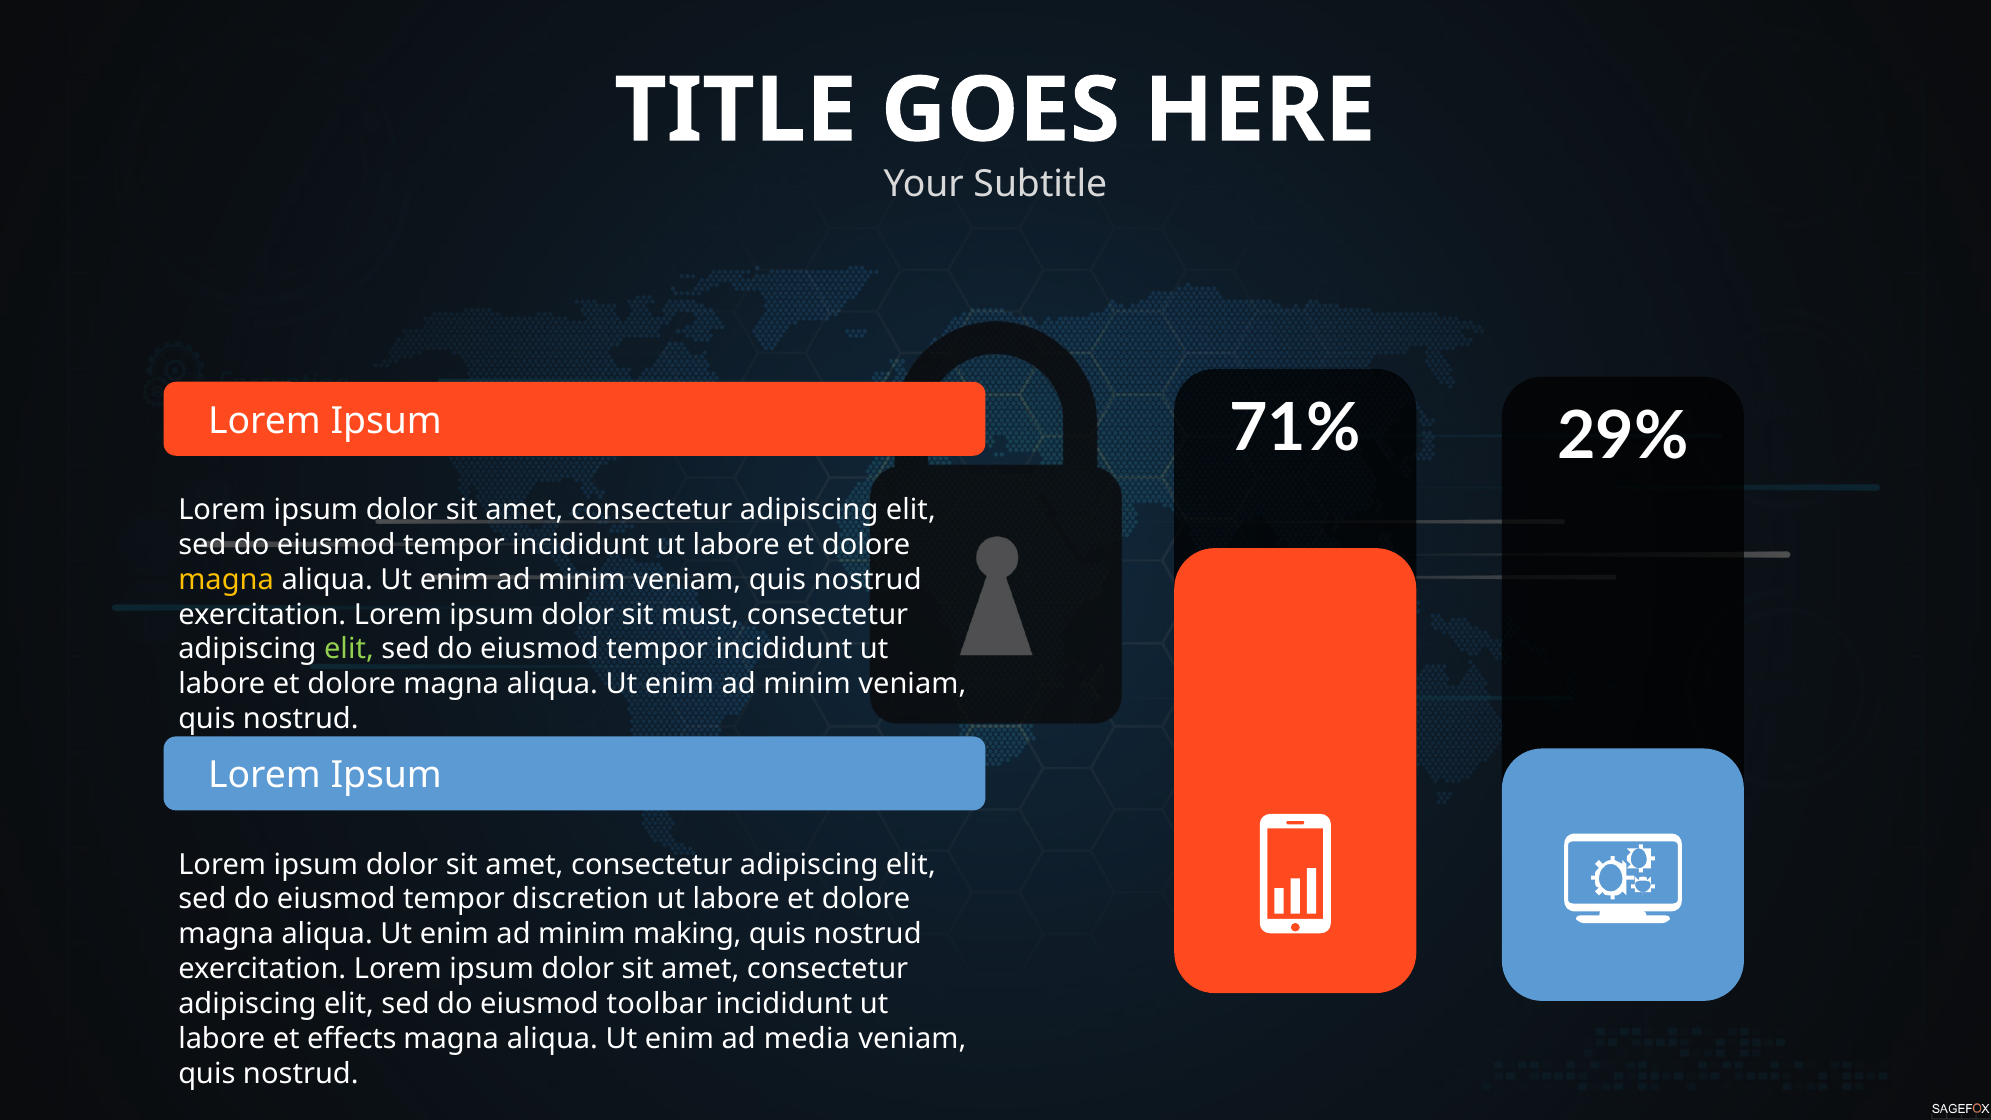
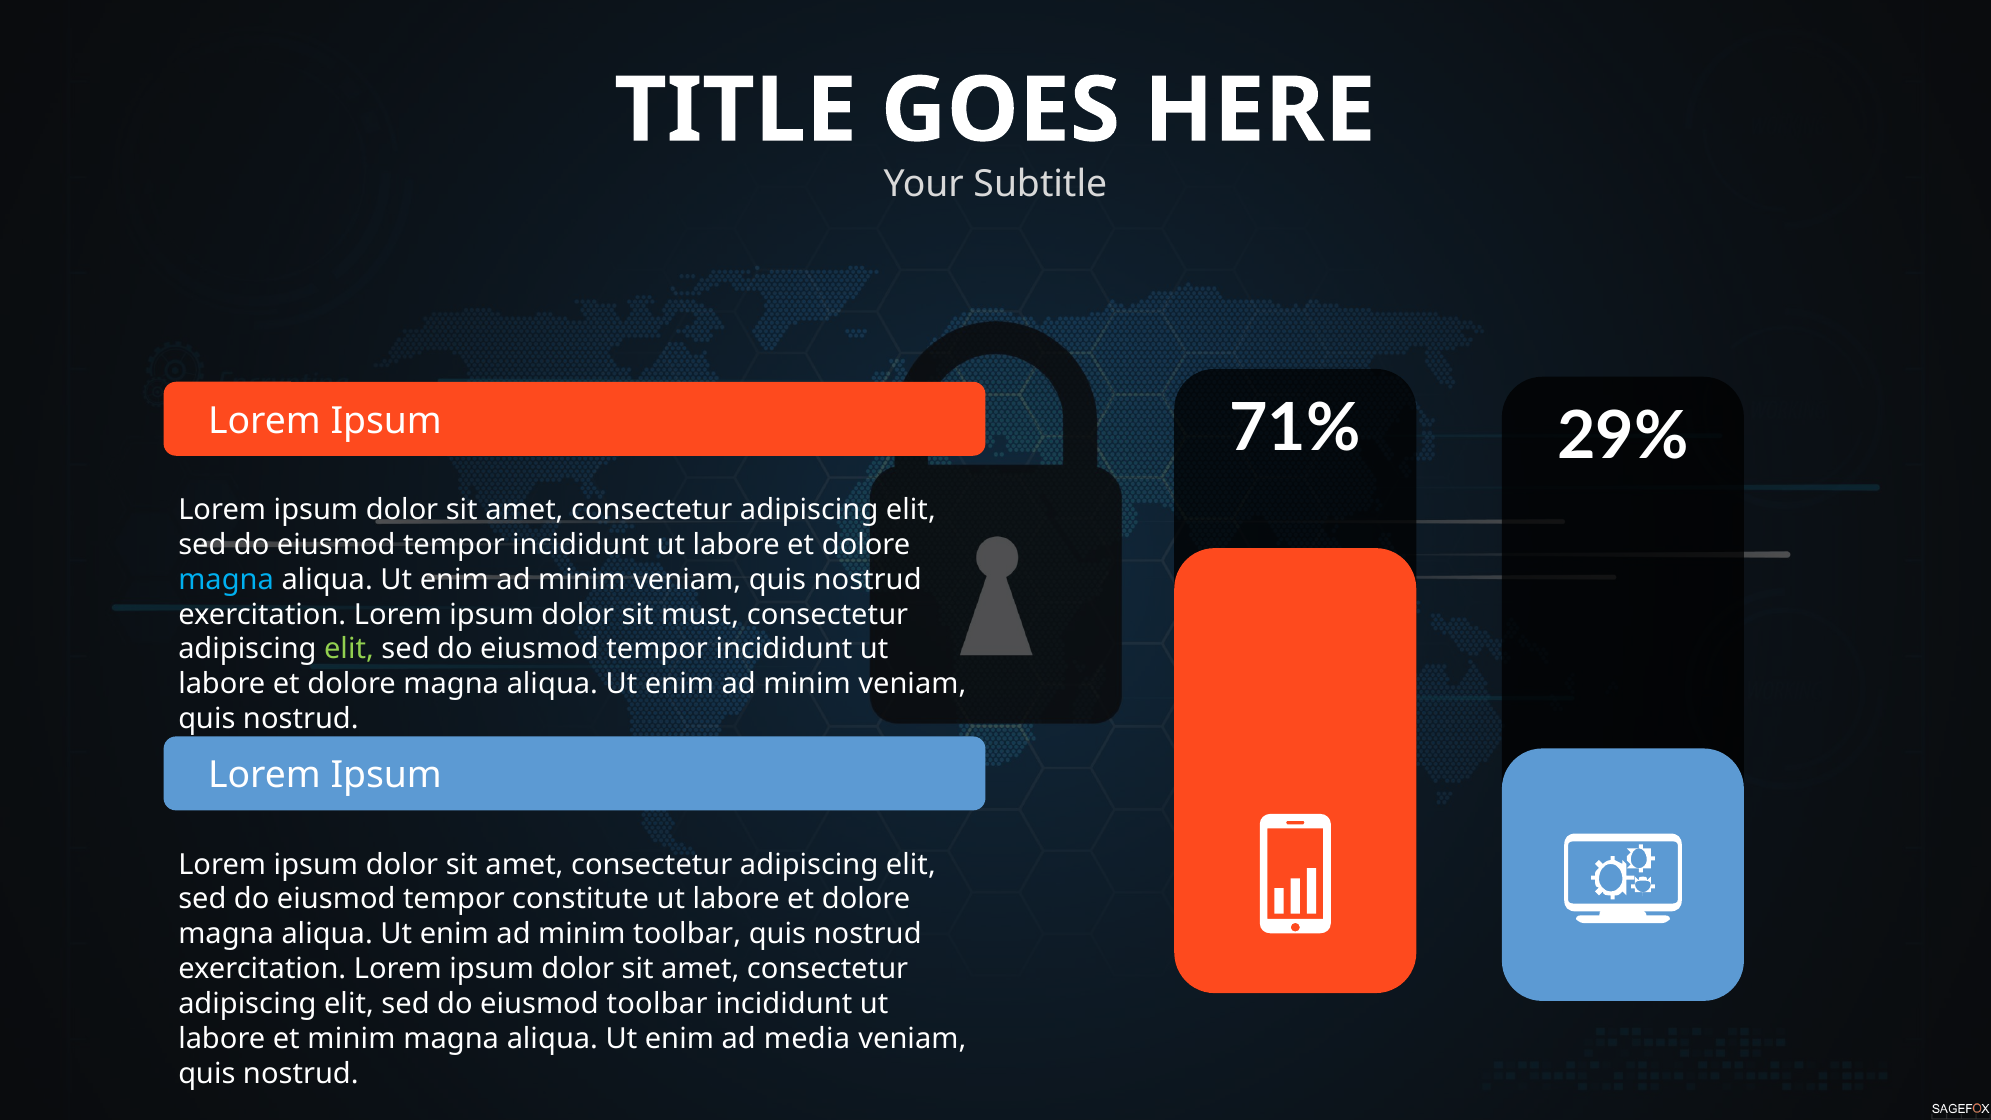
magna at (226, 580) colour: yellow -> light blue
discretion: discretion -> constitute
minim making: making -> toolbar
et effects: effects -> minim
